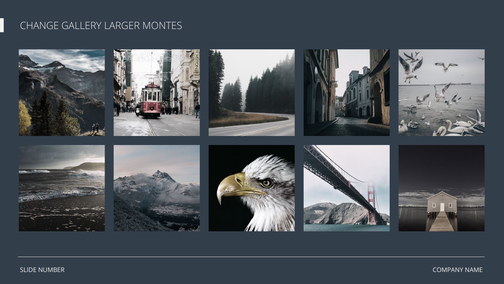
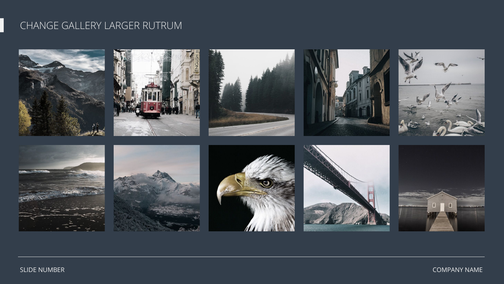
MONTES: MONTES -> RUTRUM
